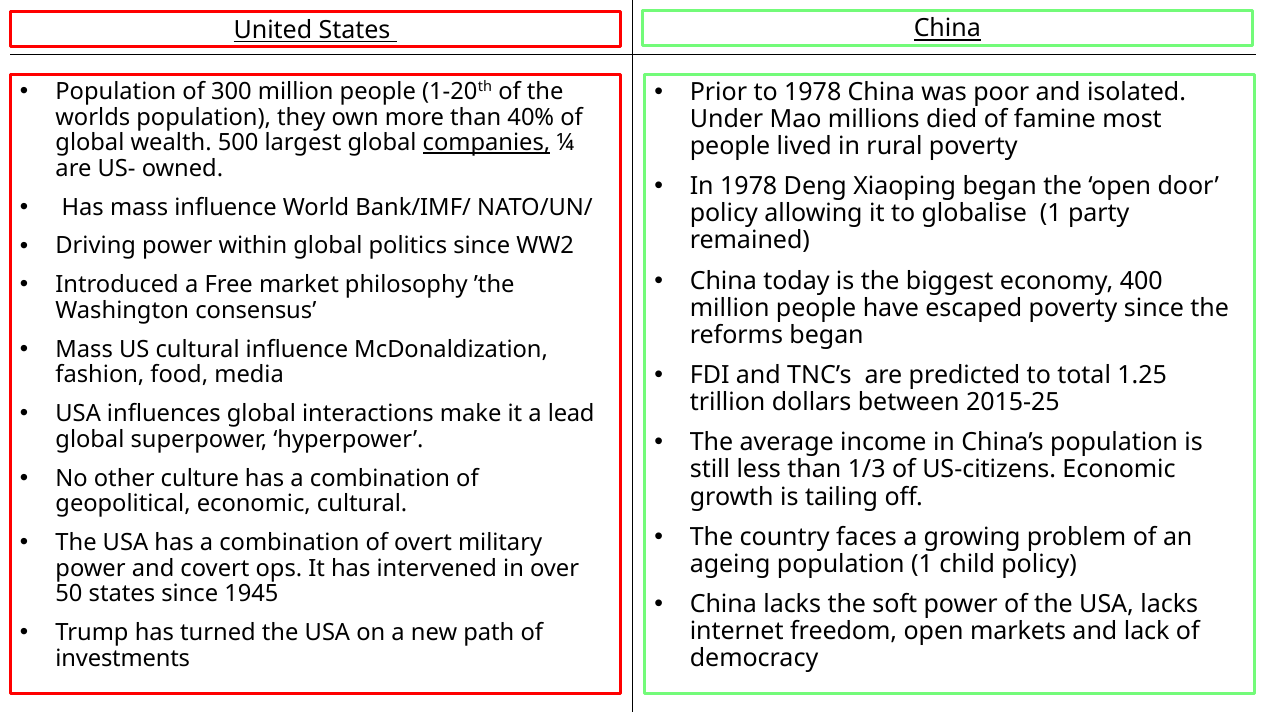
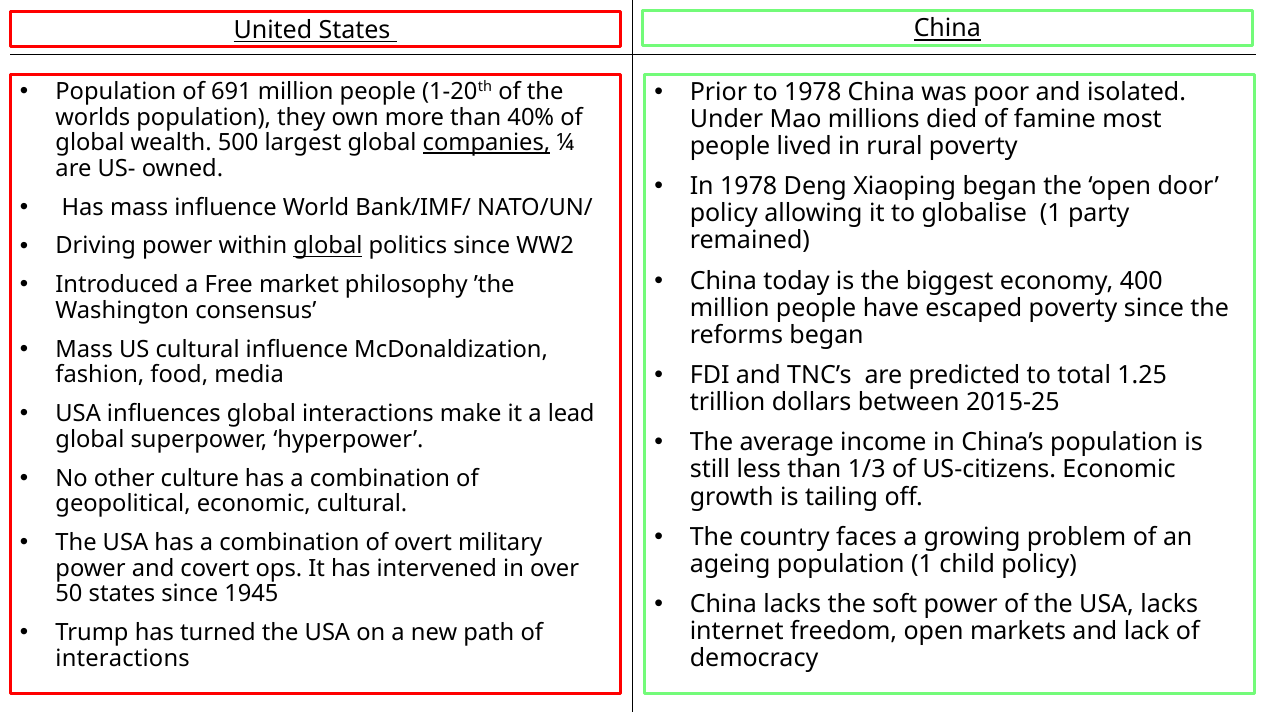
300: 300 -> 691
global at (328, 246) underline: none -> present
investments at (123, 658): investments -> interactions
